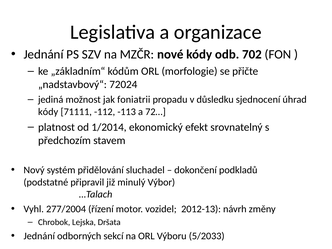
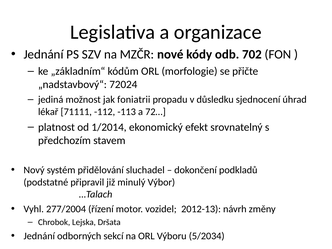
kódy at (48, 112): kódy -> lékař
5/2033: 5/2033 -> 5/2034
